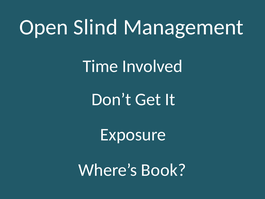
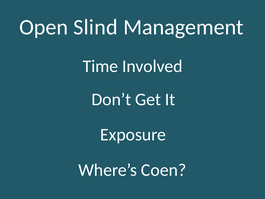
Book: Book -> Coen
